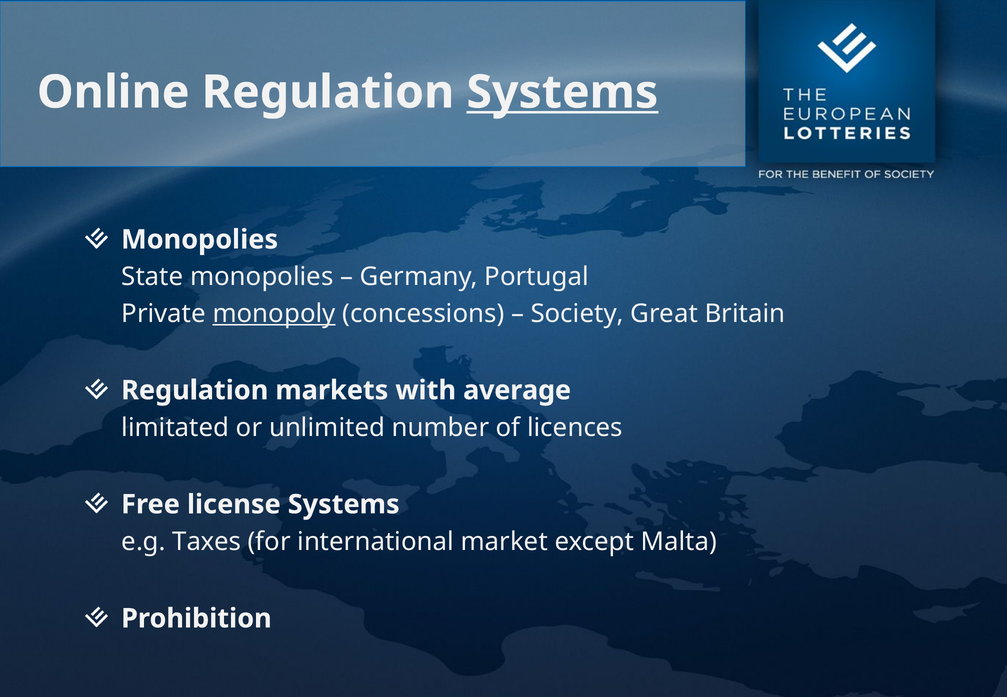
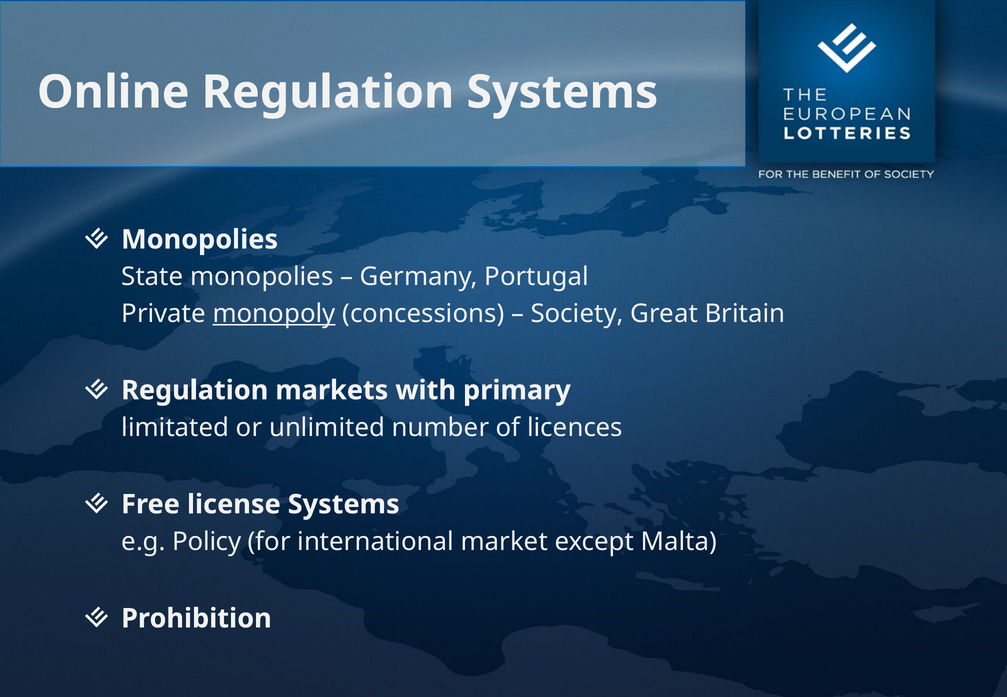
Systems at (562, 92) underline: present -> none
average: average -> primary
Taxes: Taxes -> Policy
